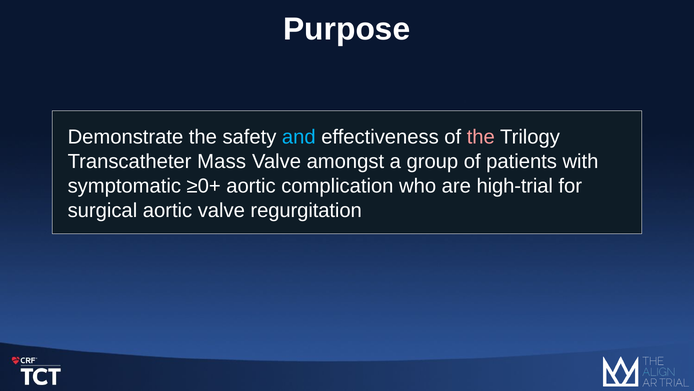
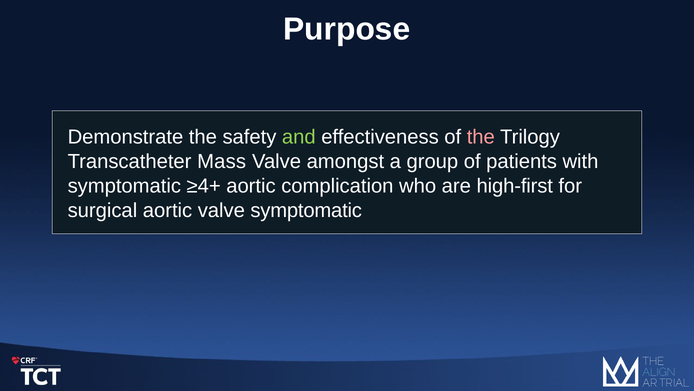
and colour: light blue -> light green
≥0+: ≥0+ -> ≥4+
high-trial: high-trial -> high-first
valve regurgitation: regurgitation -> symptomatic
